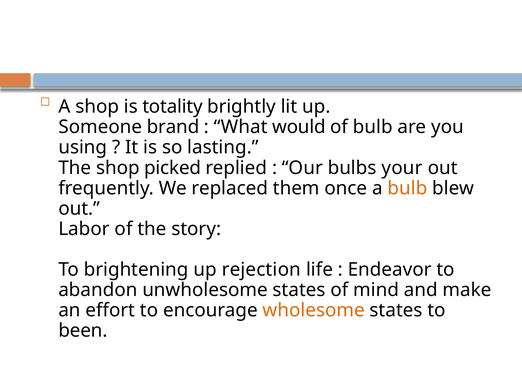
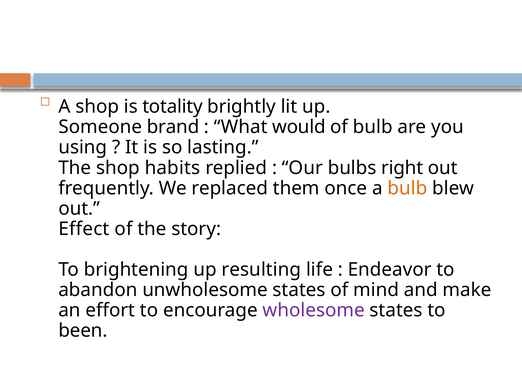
picked: picked -> habits
your: your -> right
Labor: Labor -> Effect
rejection: rejection -> resulting
wholesome colour: orange -> purple
